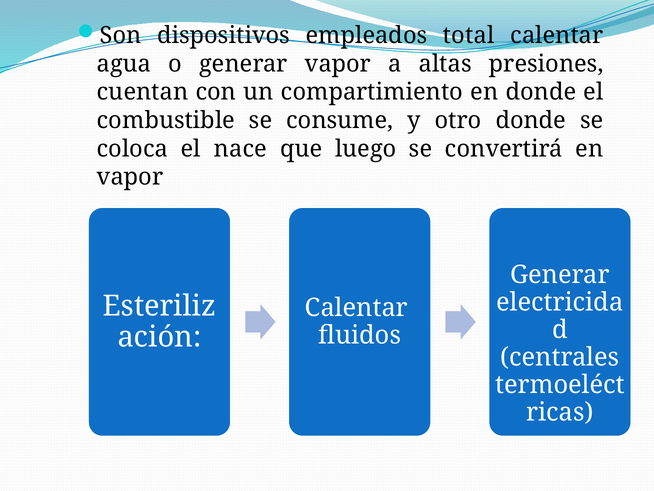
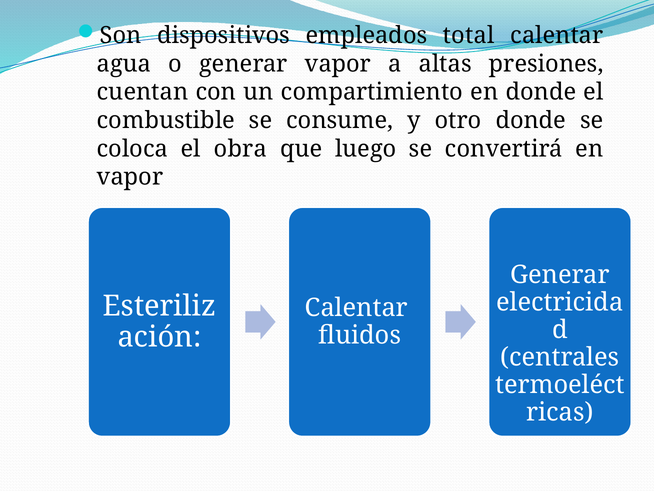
nace: nace -> obra
